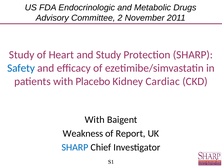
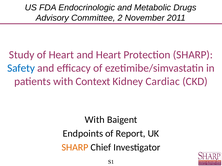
and Study: Study -> Heart
Placebo: Placebo -> Context
Weakness: Weakness -> Endpoints
SHARP at (75, 148) colour: blue -> orange
